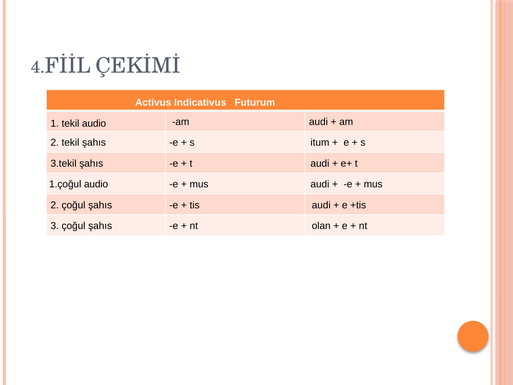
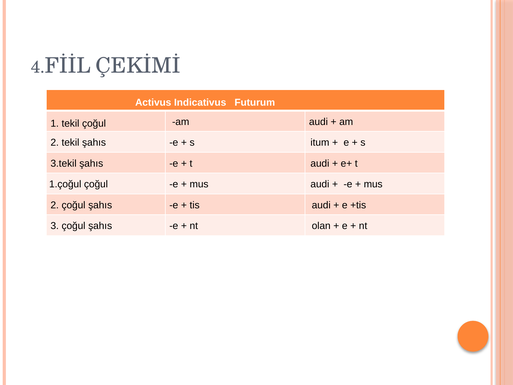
tekil audio: audio -> çoğul
1.çoğul audio: audio -> çoğul
